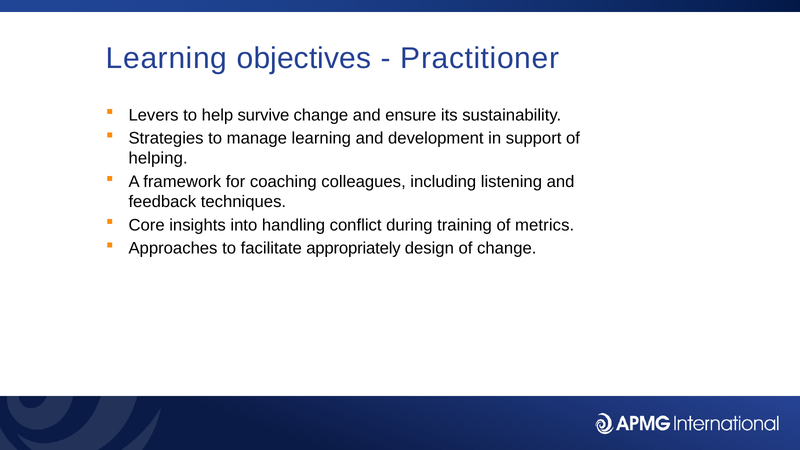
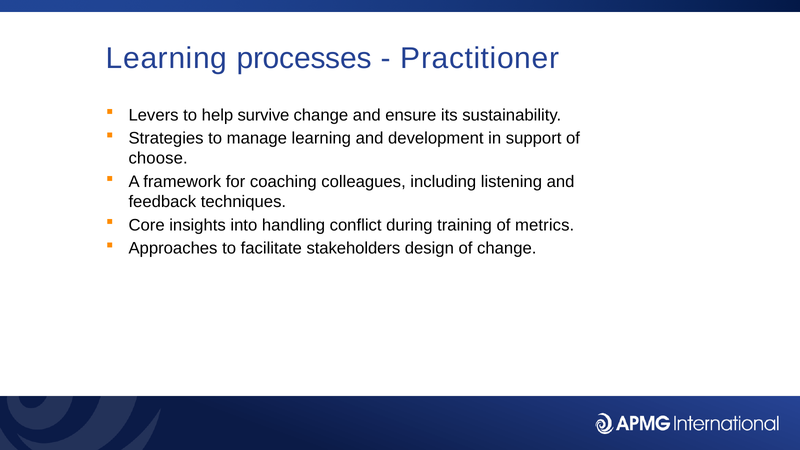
objectives: objectives -> processes
helping: helping -> choose
appropriately: appropriately -> stakeholders
